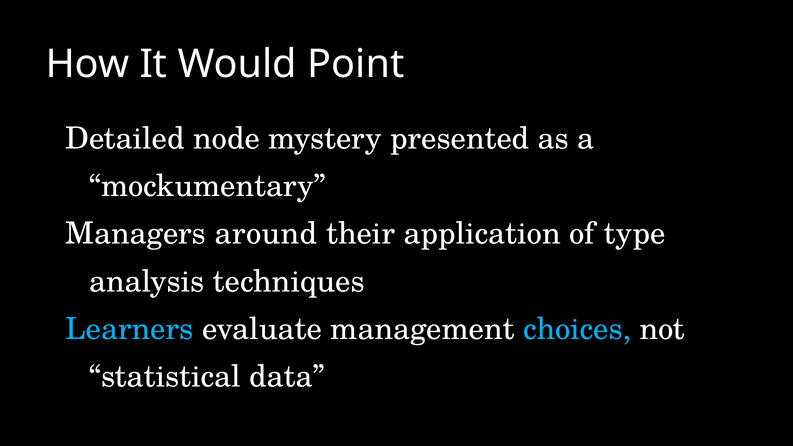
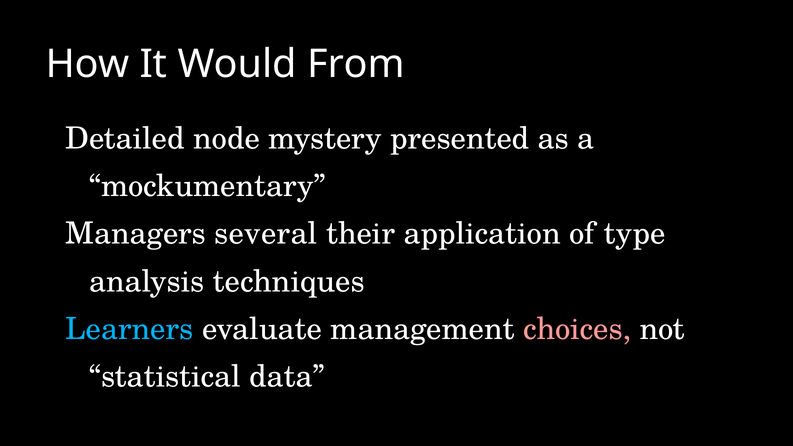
Point: Point -> From
around: around -> several
choices colour: light blue -> pink
